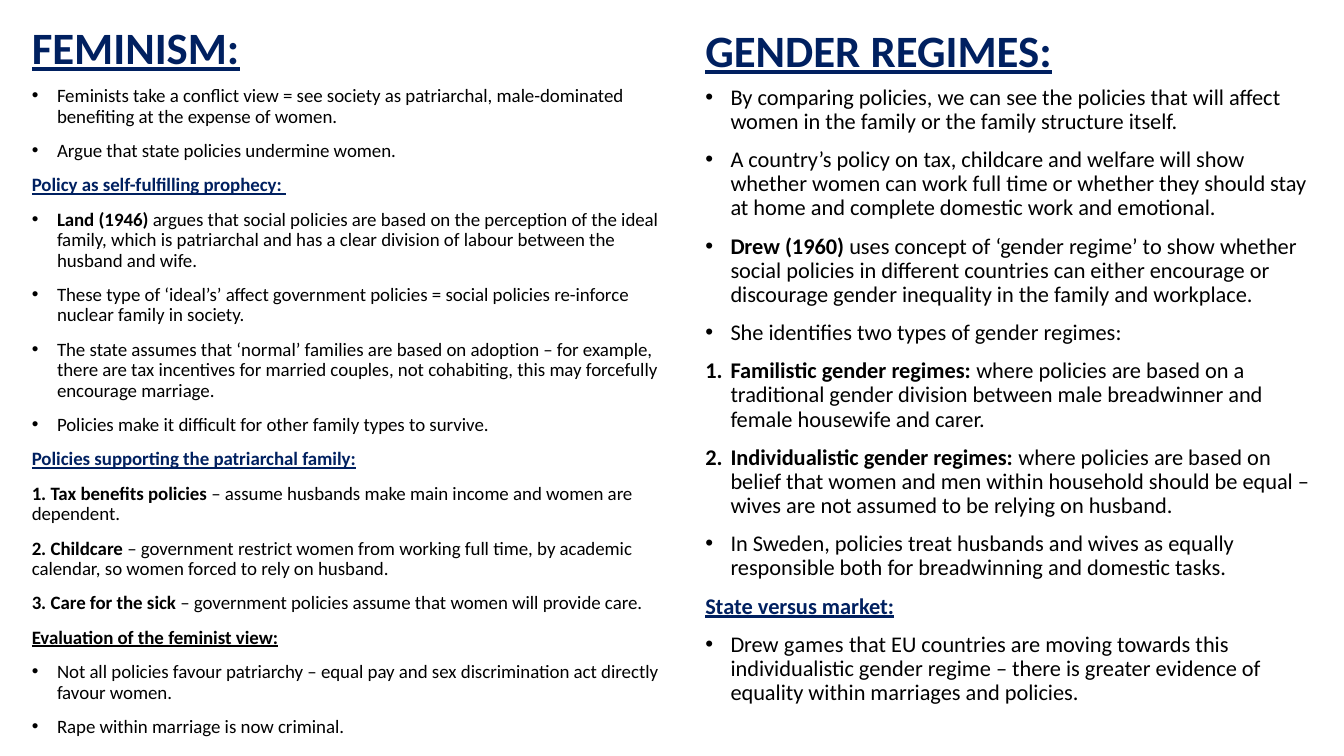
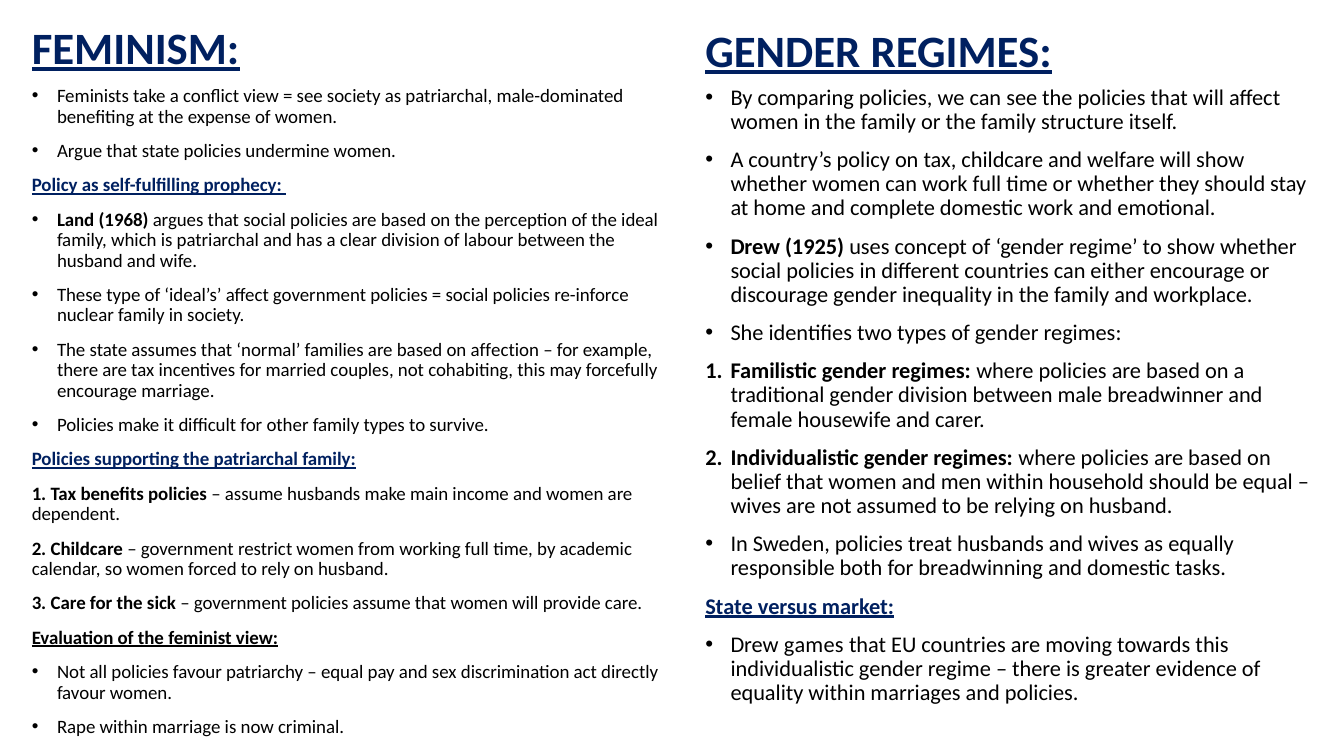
1946: 1946 -> 1968
1960: 1960 -> 1925
adoption: adoption -> affection
